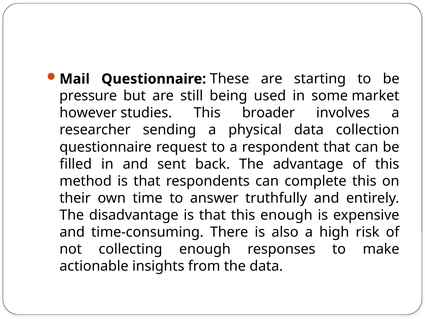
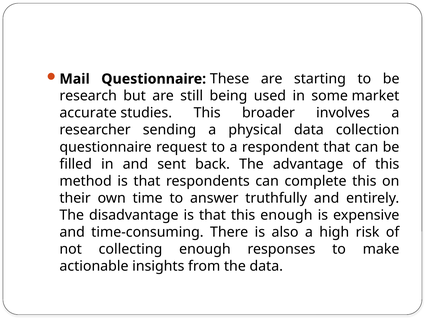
pressure: pressure -> research
however: however -> accurate
